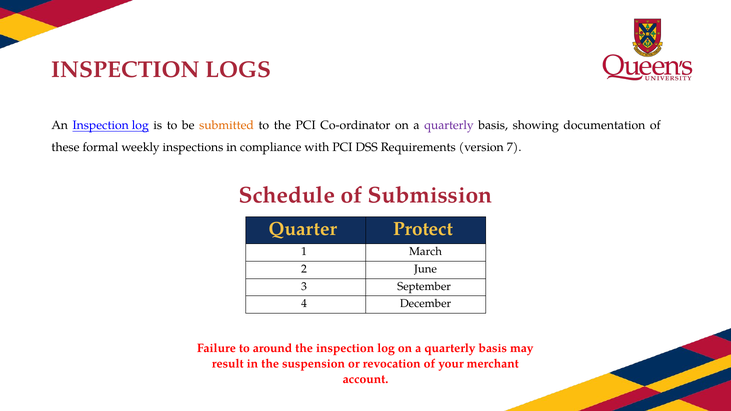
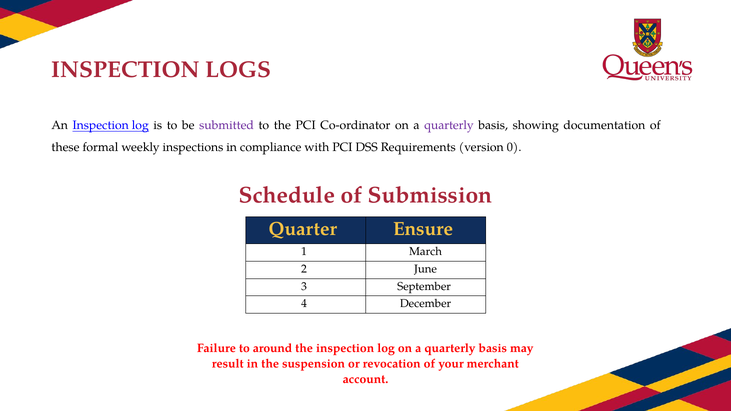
submitted colour: orange -> purple
7: 7 -> 0
Protect: Protect -> Ensure
